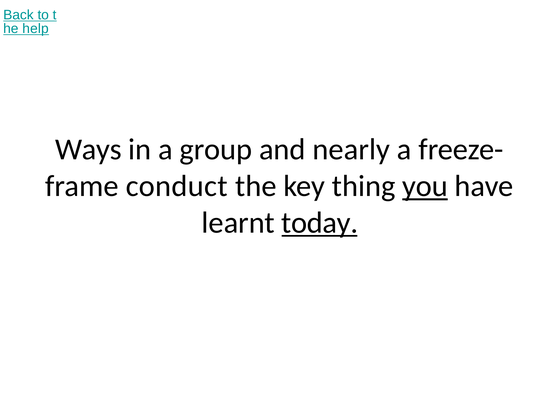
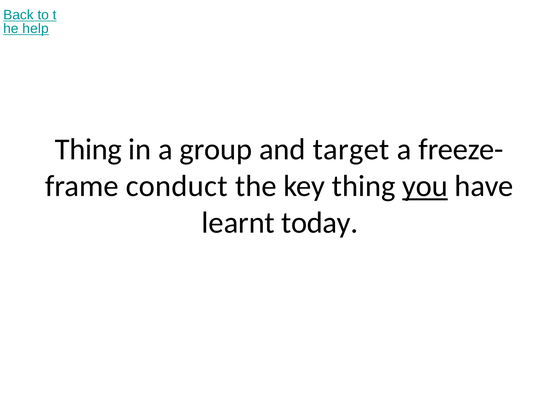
Ways at (88, 149): Ways -> Thing
nearly: nearly -> target
today underline: present -> none
